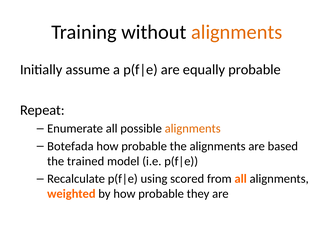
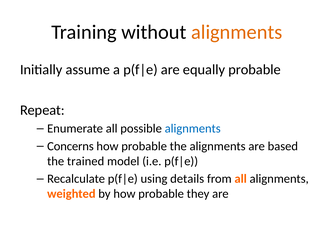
alignments at (193, 129) colour: orange -> blue
Botefada: Botefada -> Concerns
scored: scored -> details
